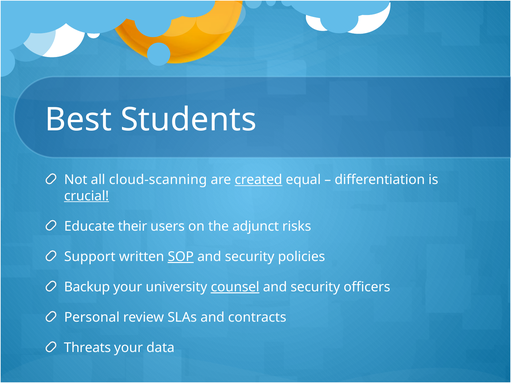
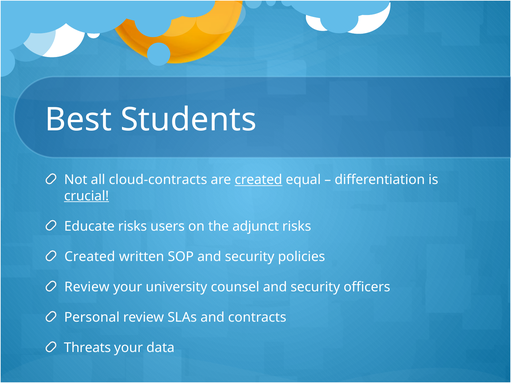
cloud-scanning: cloud-scanning -> cloud-contracts
Educate their: their -> risks
Support at (90, 257): Support -> Created
SOP underline: present -> none
Backup at (87, 287): Backup -> Review
counsel underline: present -> none
